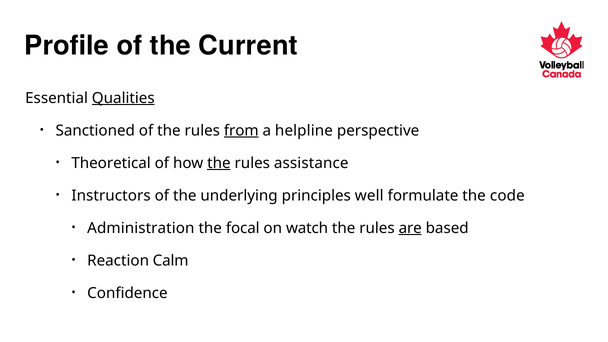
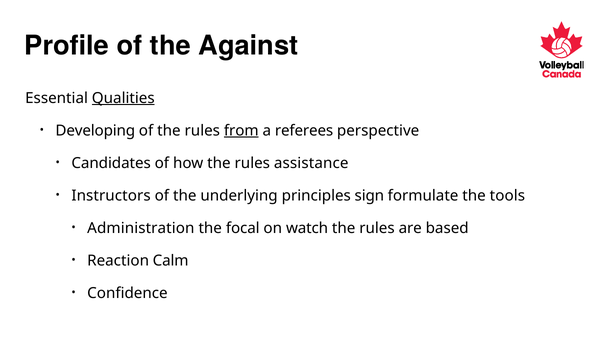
Current: Current -> Against
Sanctioned: Sanctioned -> Developing
helpline: helpline -> referees
Theoretical: Theoretical -> Candidates
the at (219, 163) underline: present -> none
well: well -> sign
code: code -> tools
are underline: present -> none
